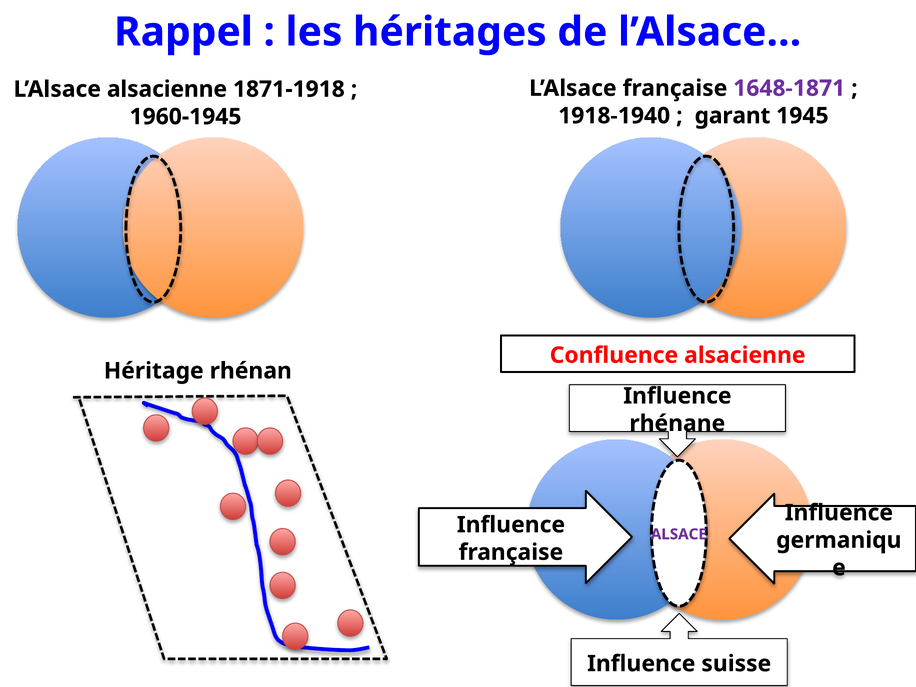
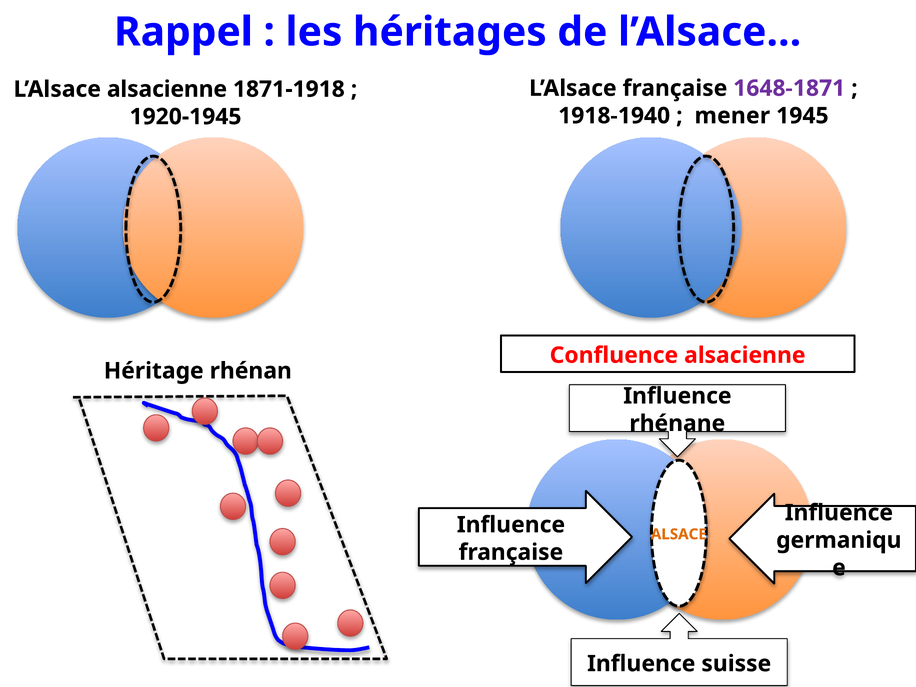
garant: garant -> mener
1960-1945: 1960-1945 -> 1920-1945
ALSACE colour: purple -> orange
